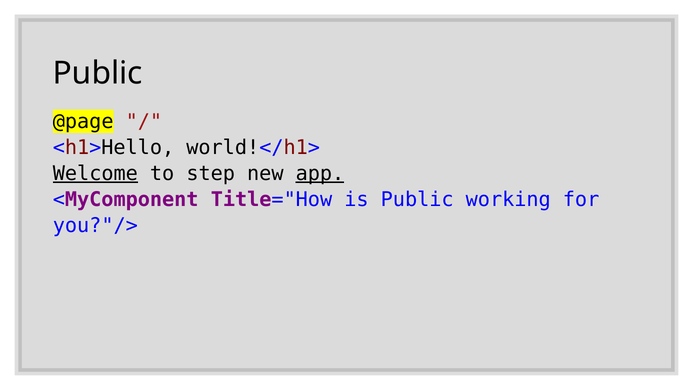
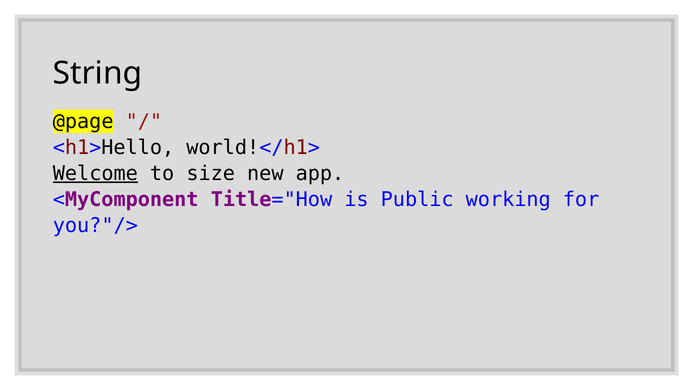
Public at (98, 73): Public -> String
step: step -> size
app underline: present -> none
